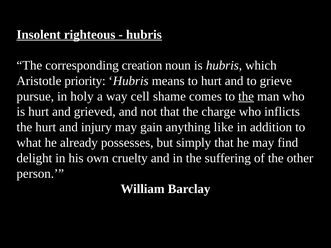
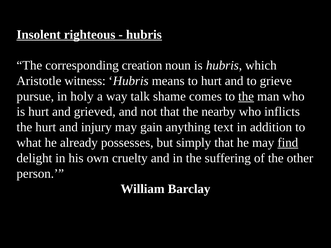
priority: priority -> witness
cell: cell -> talk
charge: charge -> nearby
like: like -> text
find underline: none -> present
